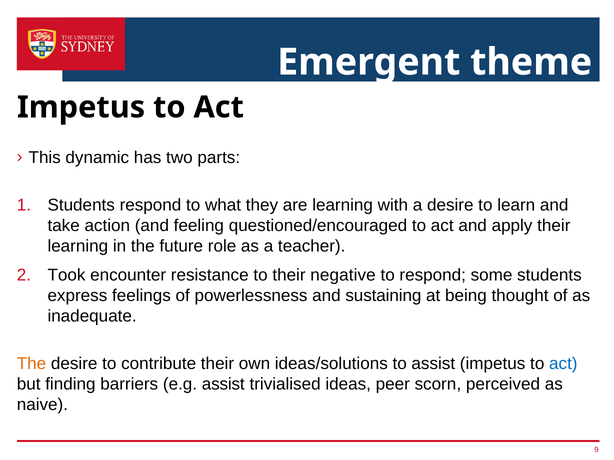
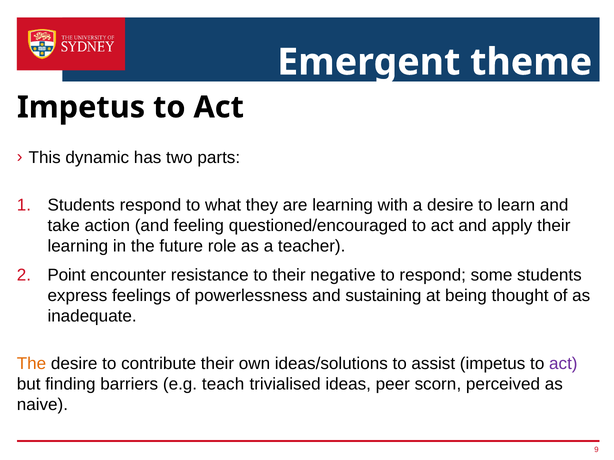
Took: Took -> Point
act at (563, 364) colour: blue -> purple
e.g assist: assist -> teach
